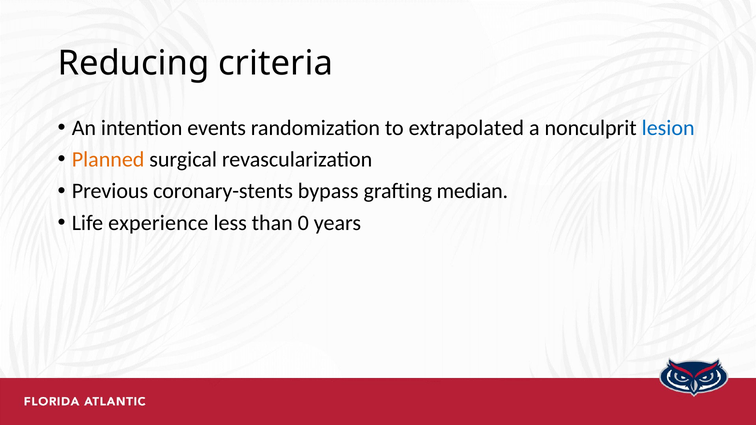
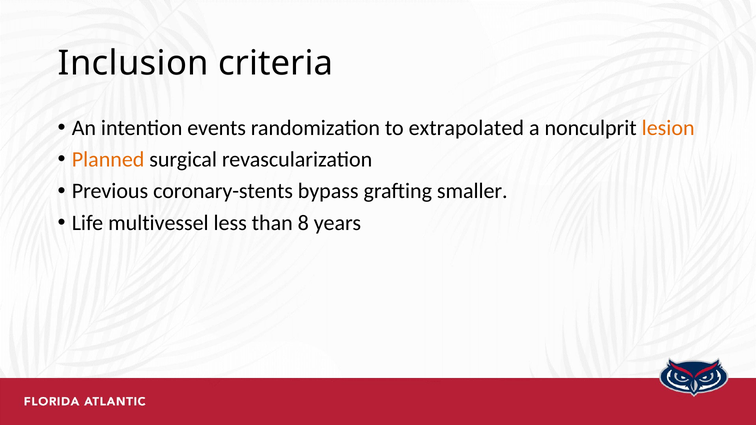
Reducing: Reducing -> Inclusion
lesion colour: blue -> orange
median: median -> smaller
experience: experience -> multivessel
0: 0 -> 8
